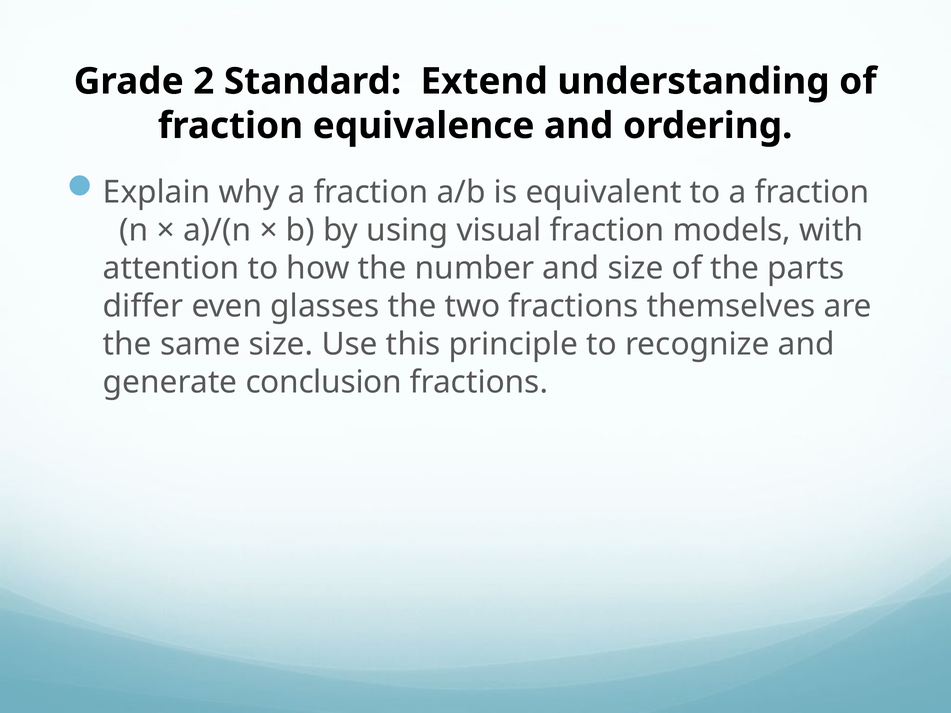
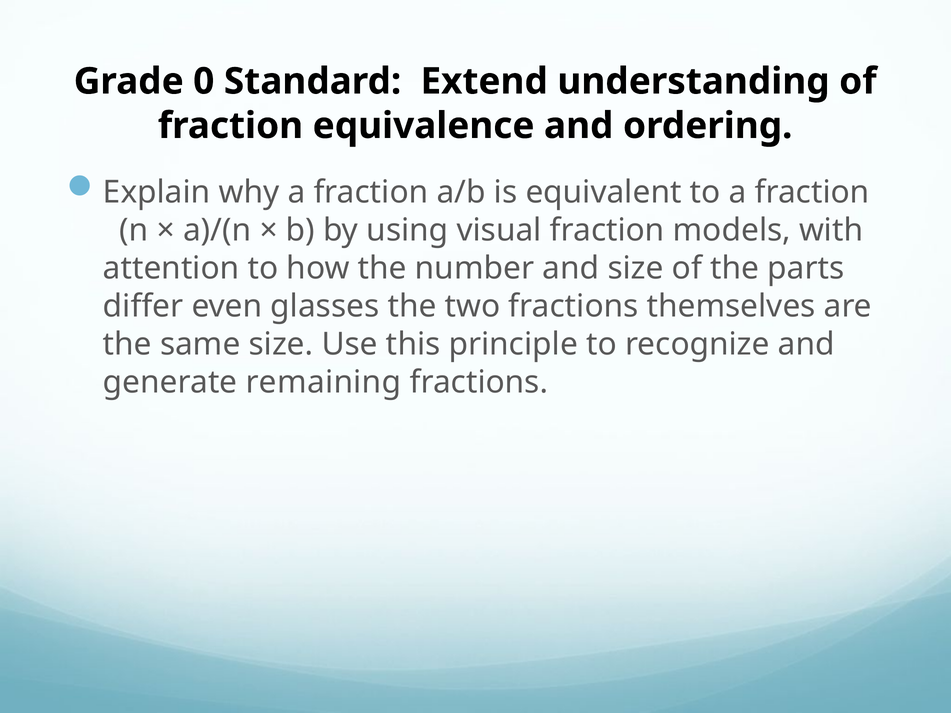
2: 2 -> 0
conclusion: conclusion -> remaining
